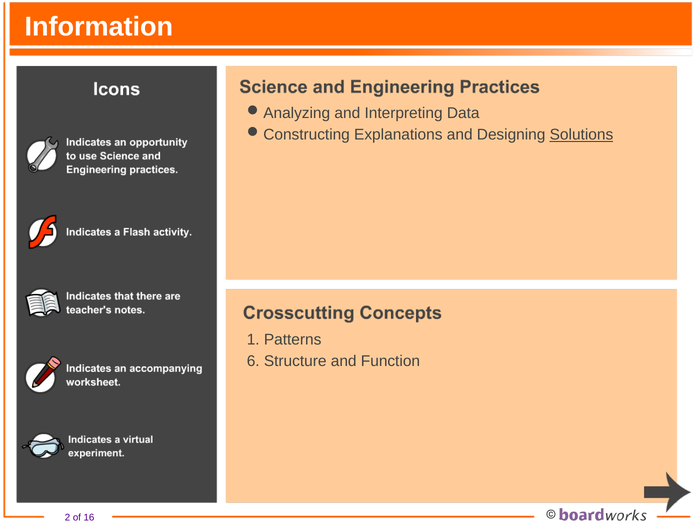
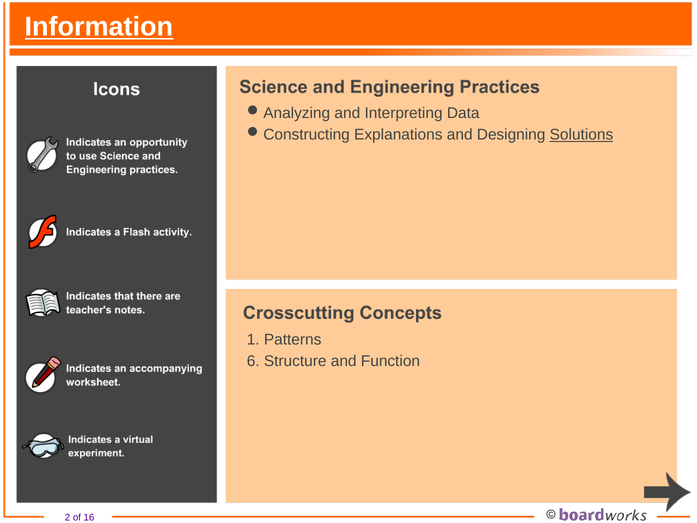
Information underline: none -> present
